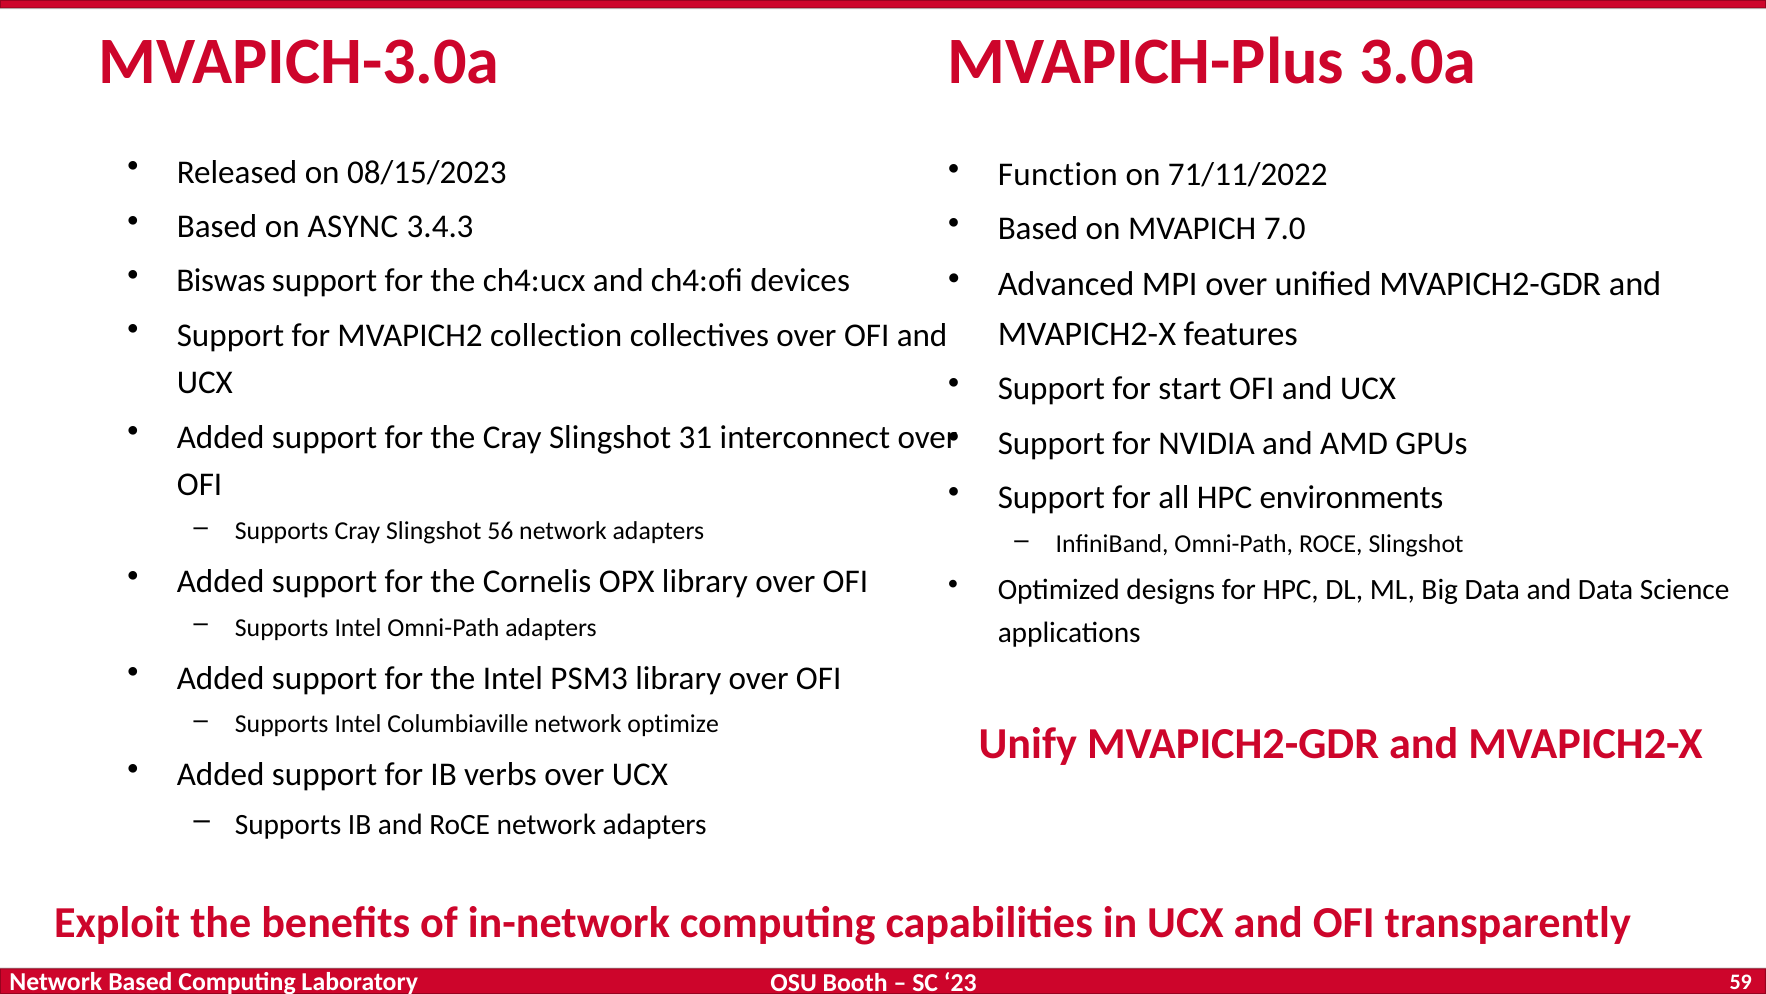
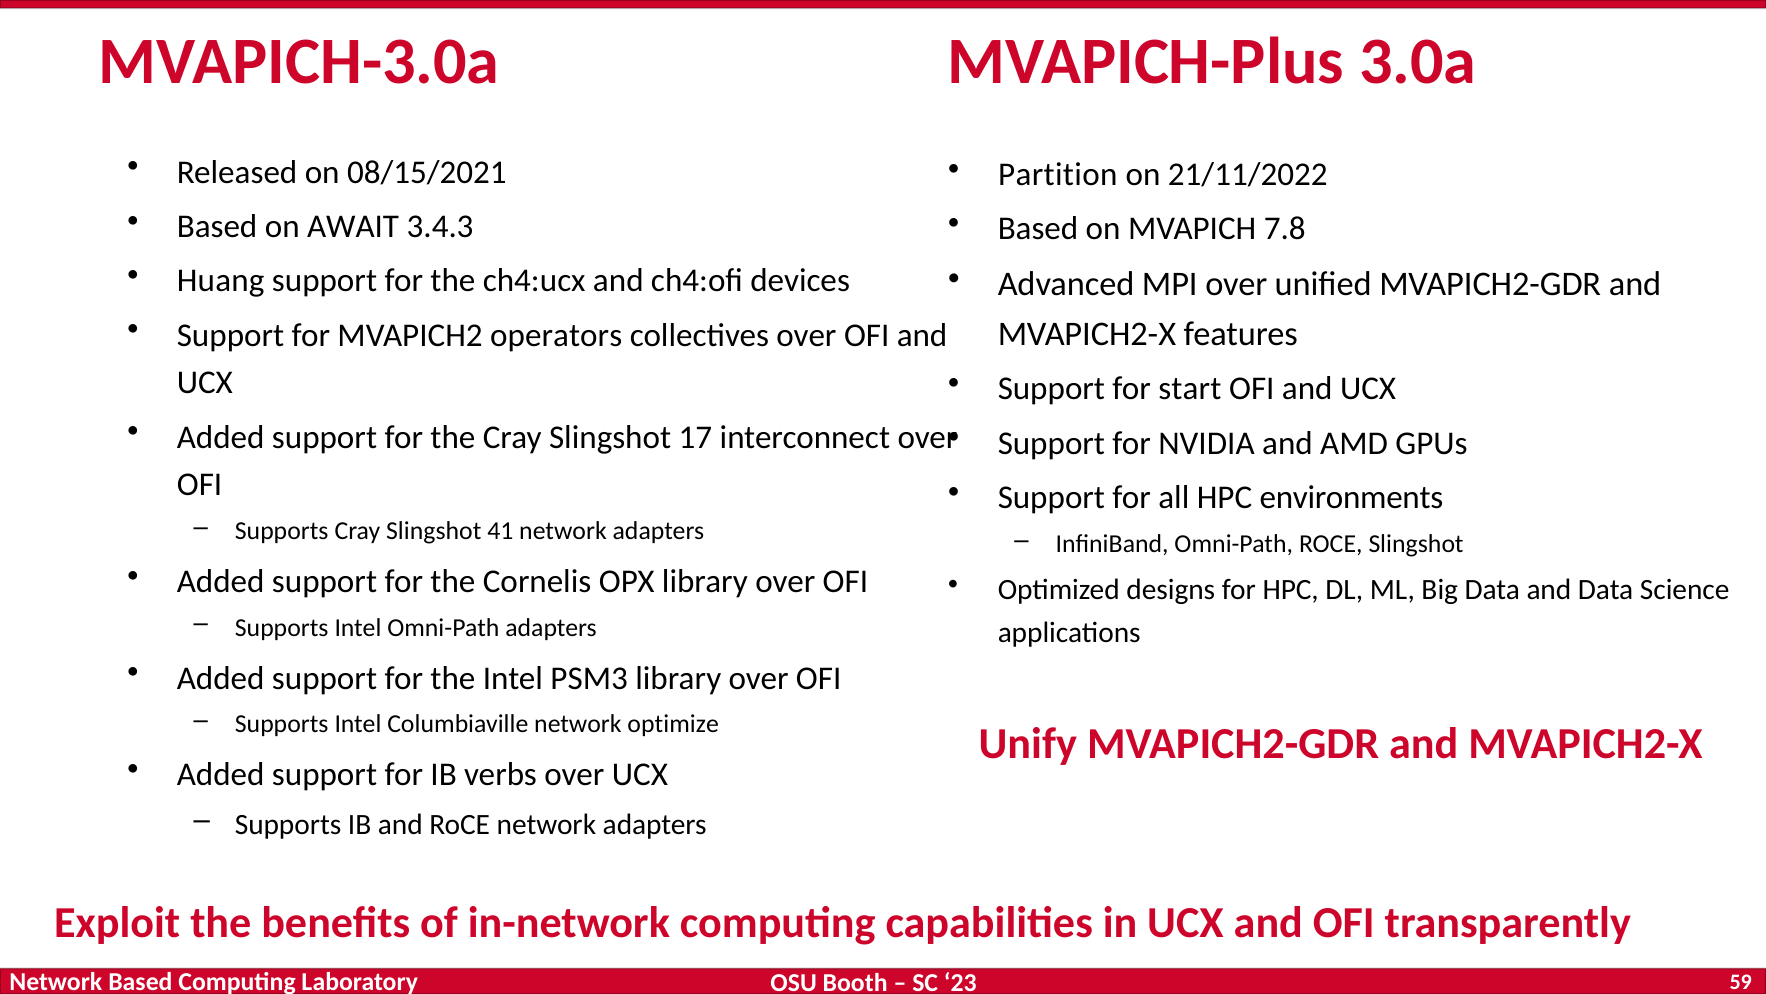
08/15/2023: 08/15/2023 -> 08/15/2021
Function: Function -> Partition
71/11/2022: 71/11/2022 -> 21/11/2022
ASYNC: ASYNC -> AWAIT
7.0: 7.0 -> 7.8
Biswas: Biswas -> Huang
collection: collection -> operators
31: 31 -> 17
56: 56 -> 41
